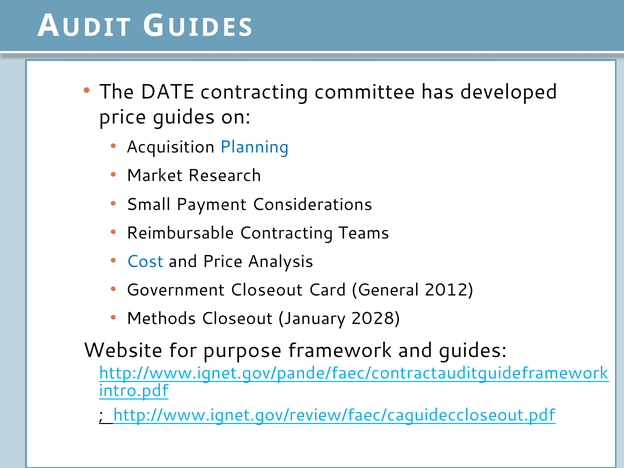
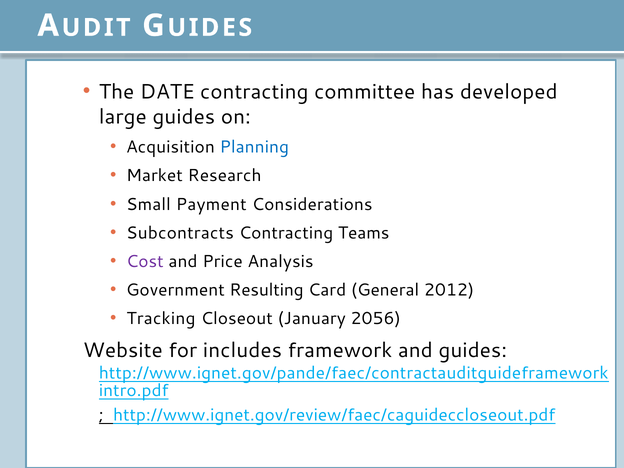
price at (123, 117): price -> large
Reimbursable: Reimbursable -> Subcontracts
Cost colour: blue -> purple
Government Closeout: Closeout -> Resulting
Methods: Methods -> Tracking
2028: 2028 -> 2056
purpose: purpose -> includes
